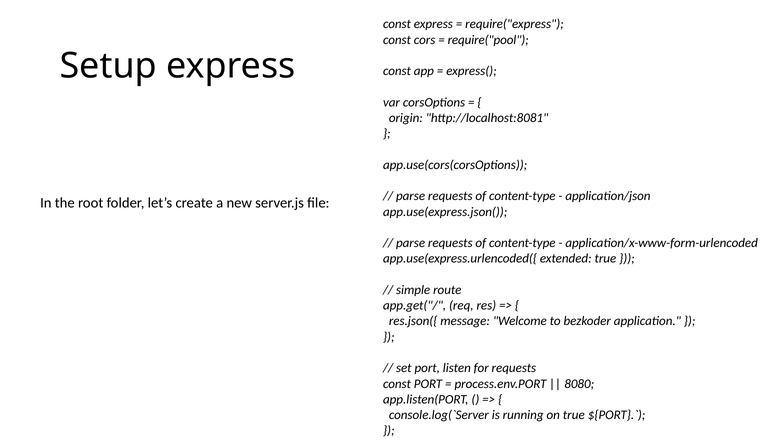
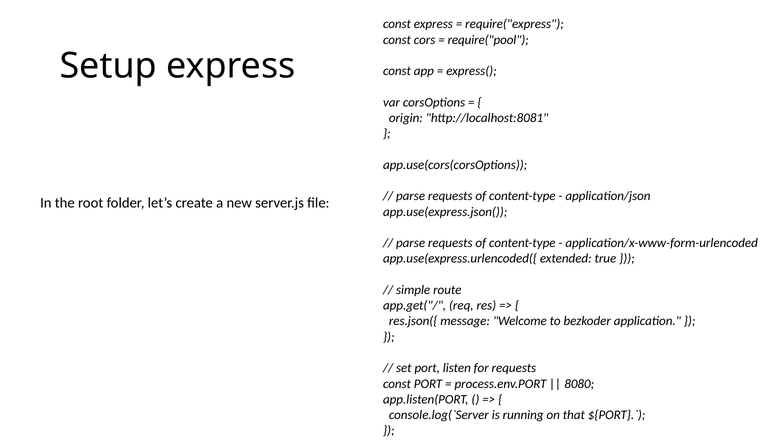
on true: true -> that
